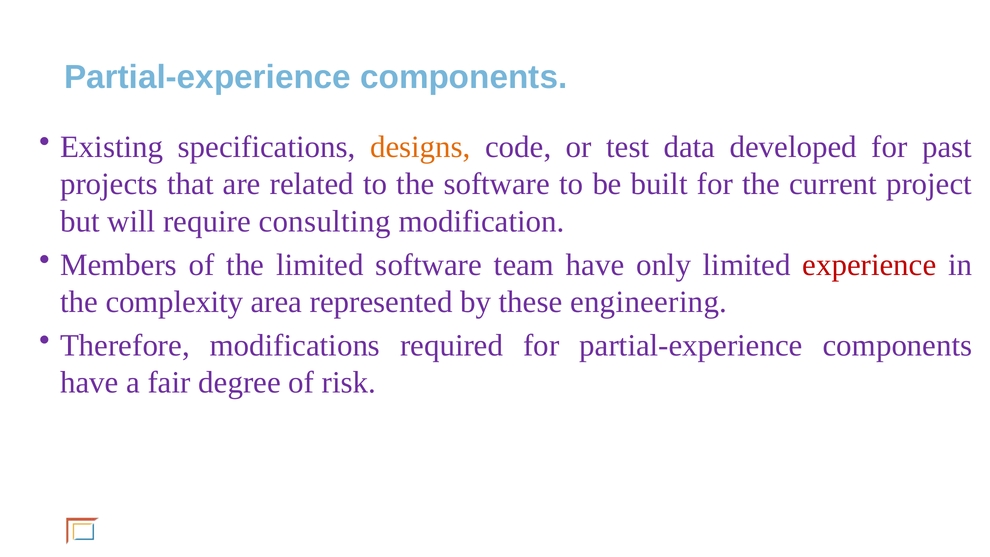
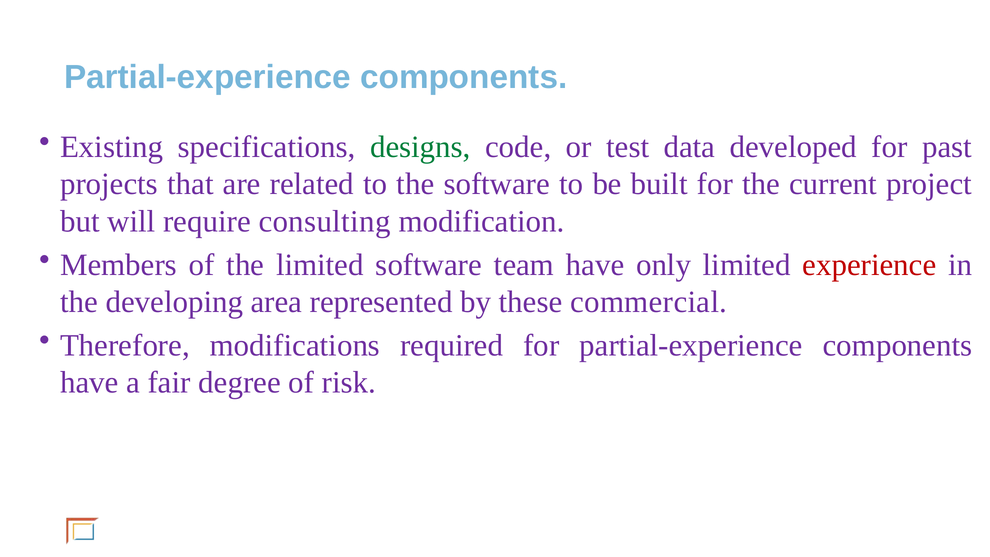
designs colour: orange -> green
complexity: complexity -> developing
engineering: engineering -> commercial
